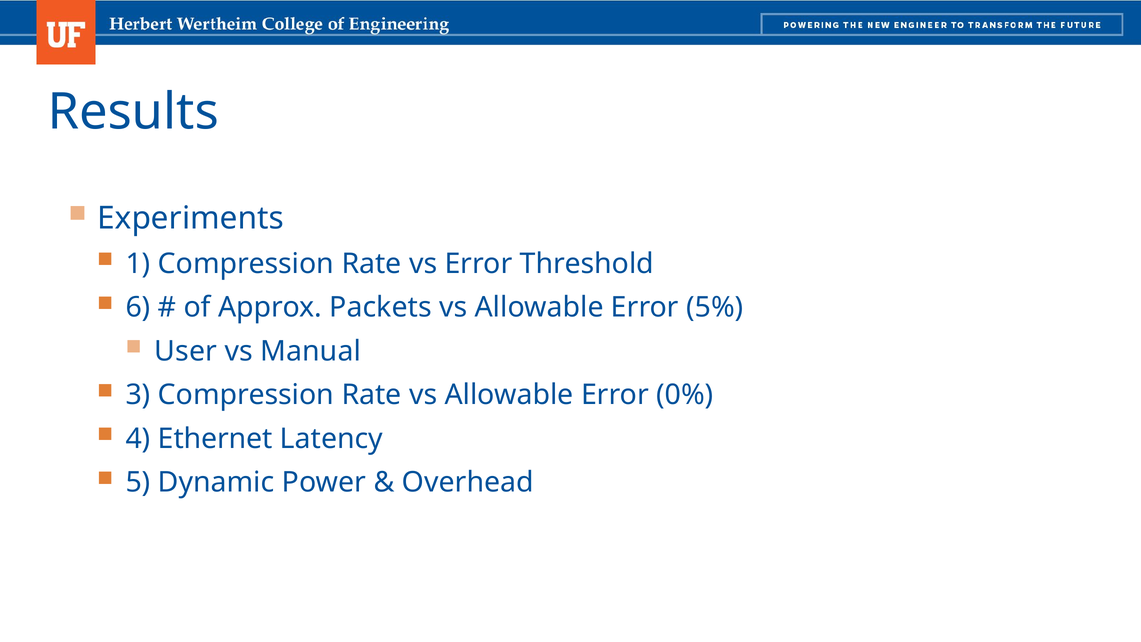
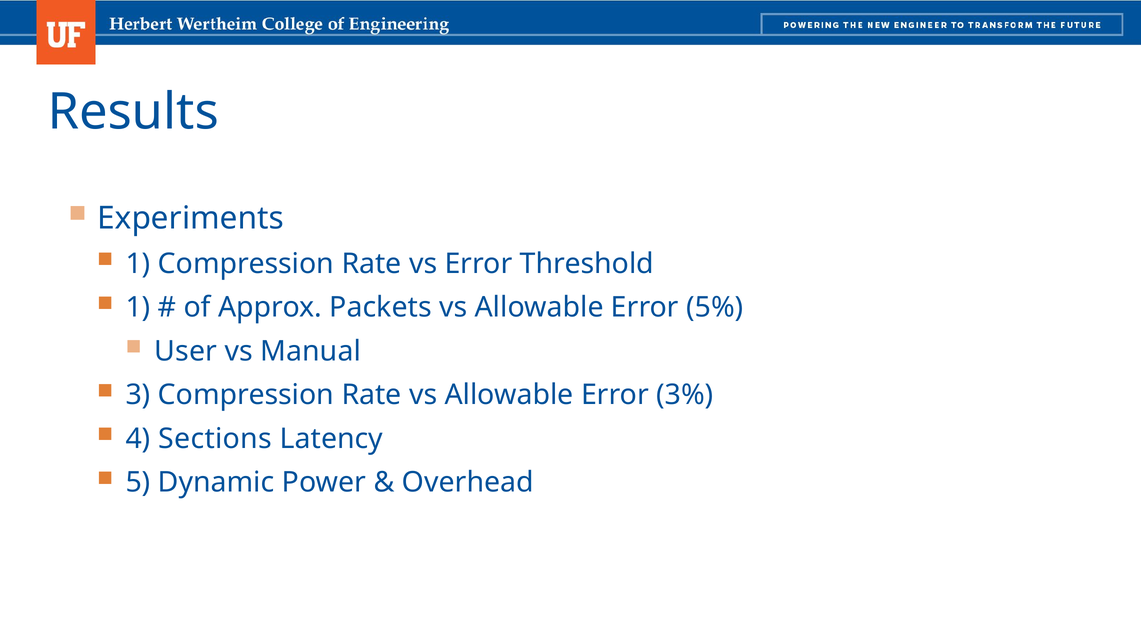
6 at (138, 307): 6 -> 1
0%: 0% -> 3%
Ethernet: Ethernet -> Sections
